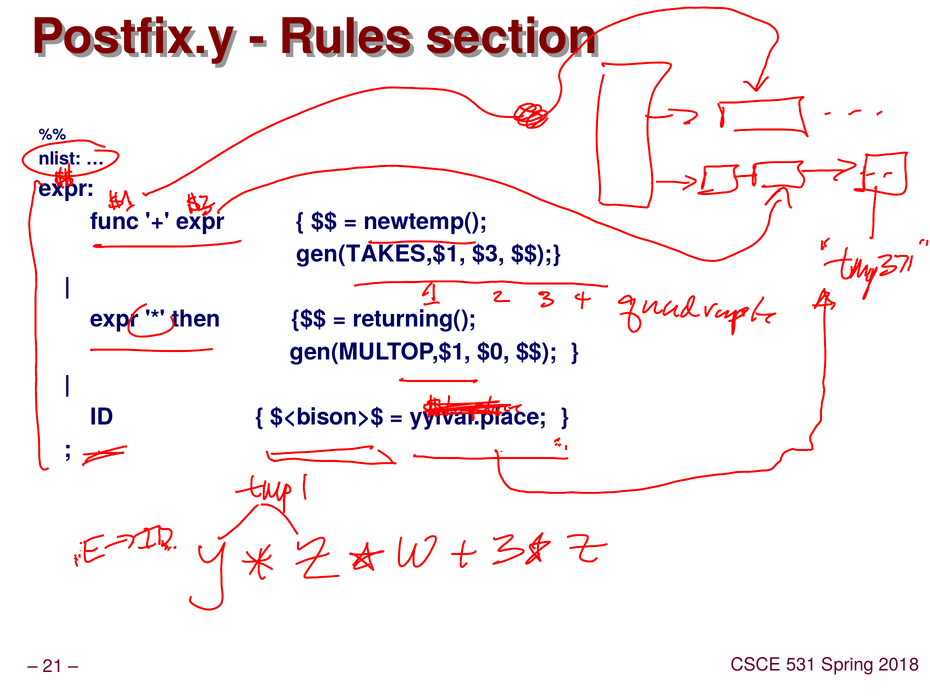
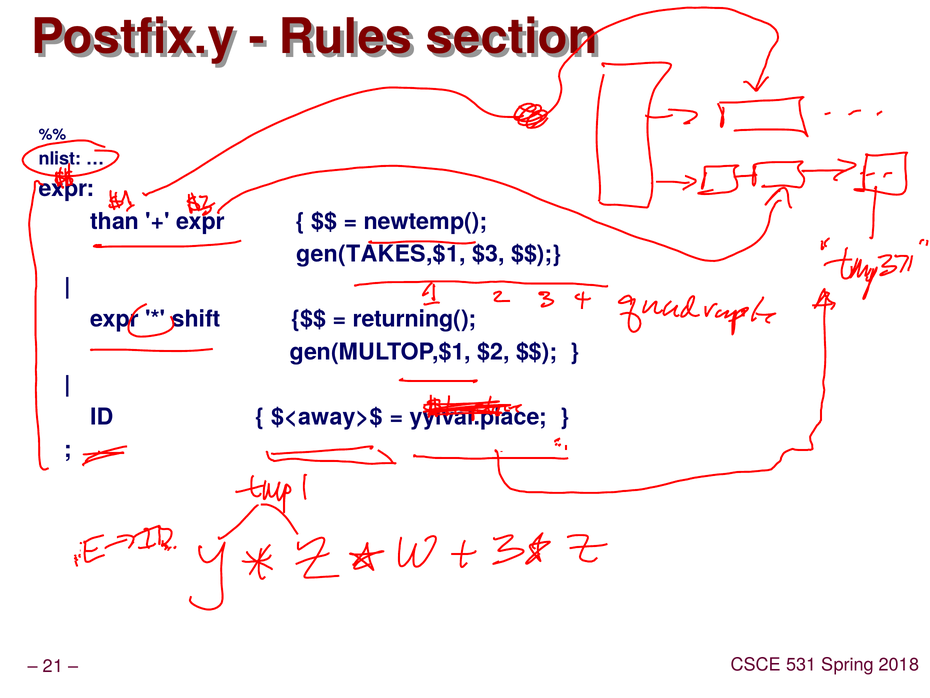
func: func -> than
then: then -> shift
$0: $0 -> $2
$<bison>$: $<bison>$ -> $<away>$
